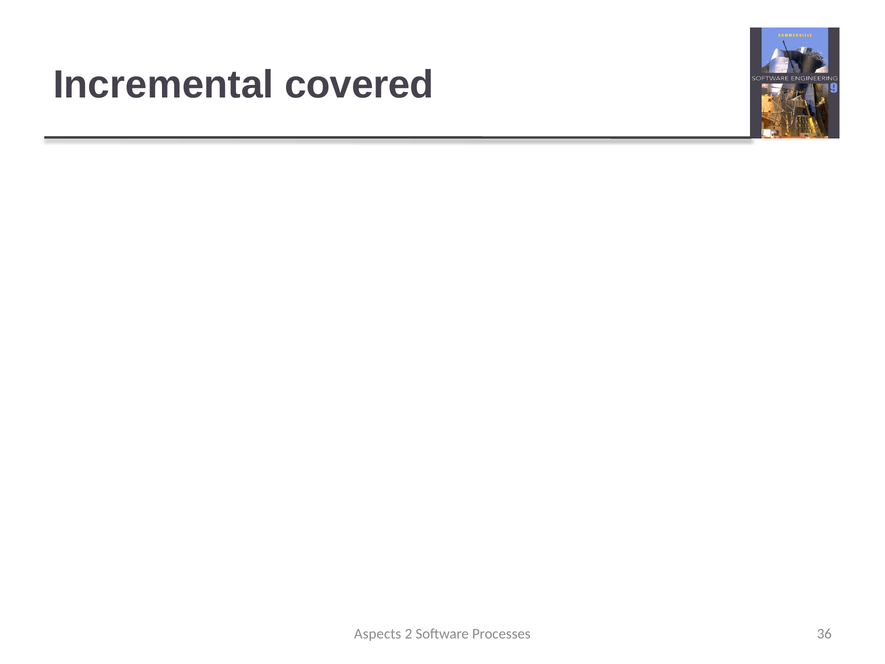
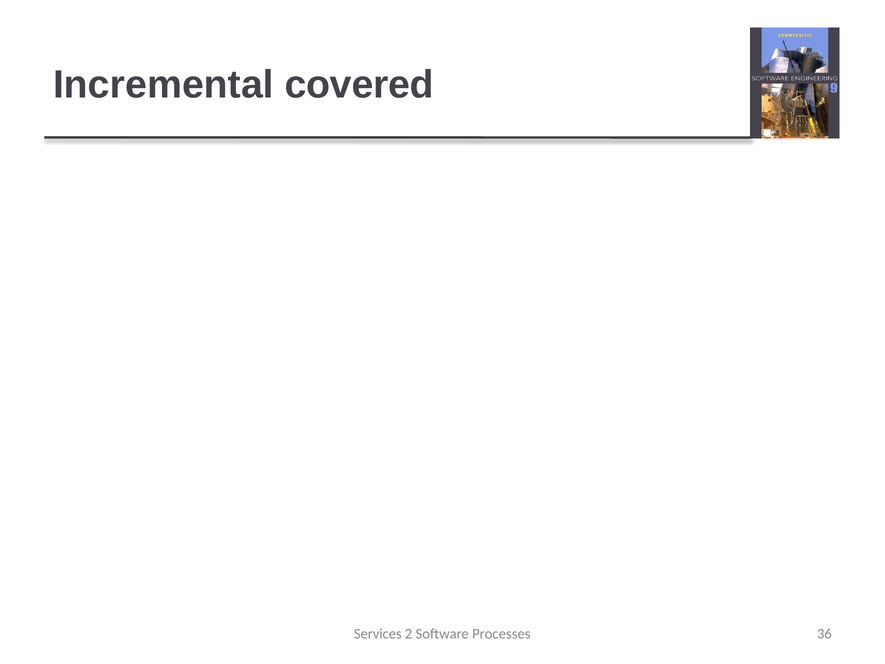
Aspects: Aspects -> Services
